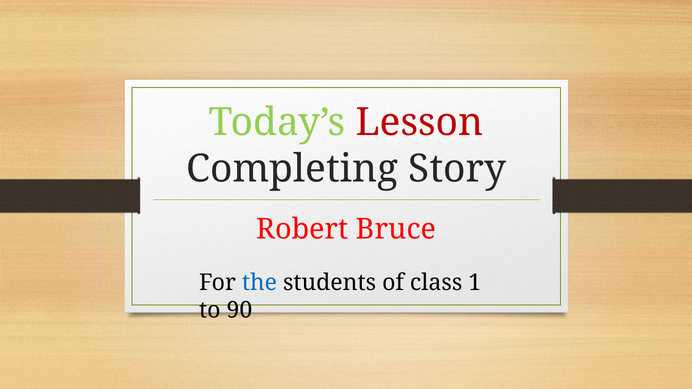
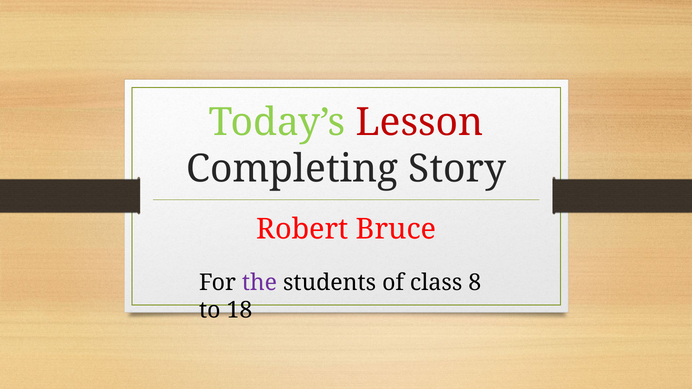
the colour: blue -> purple
1: 1 -> 8
90: 90 -> 18
